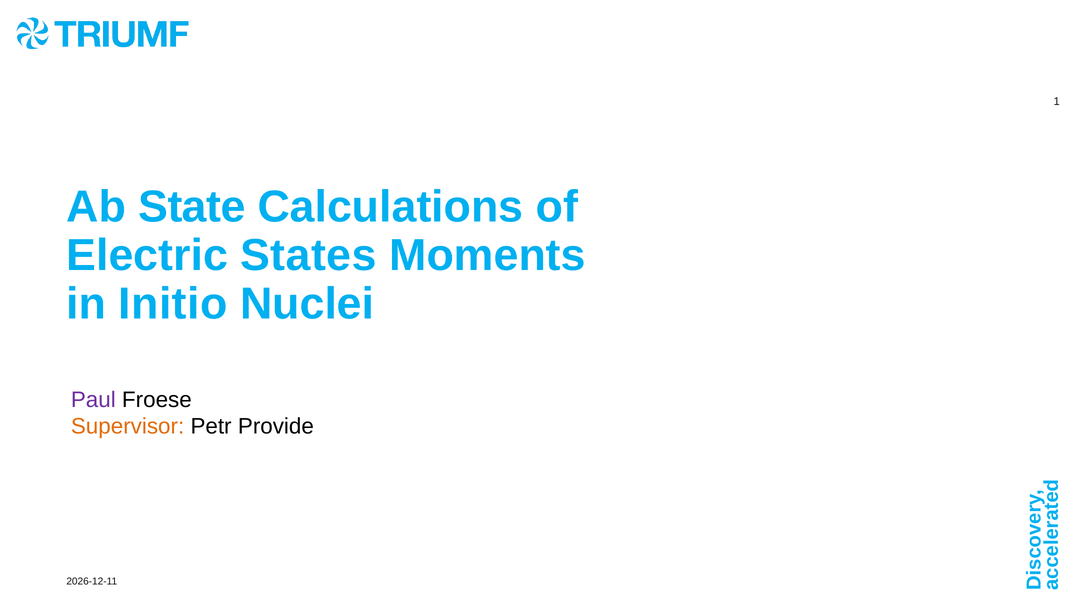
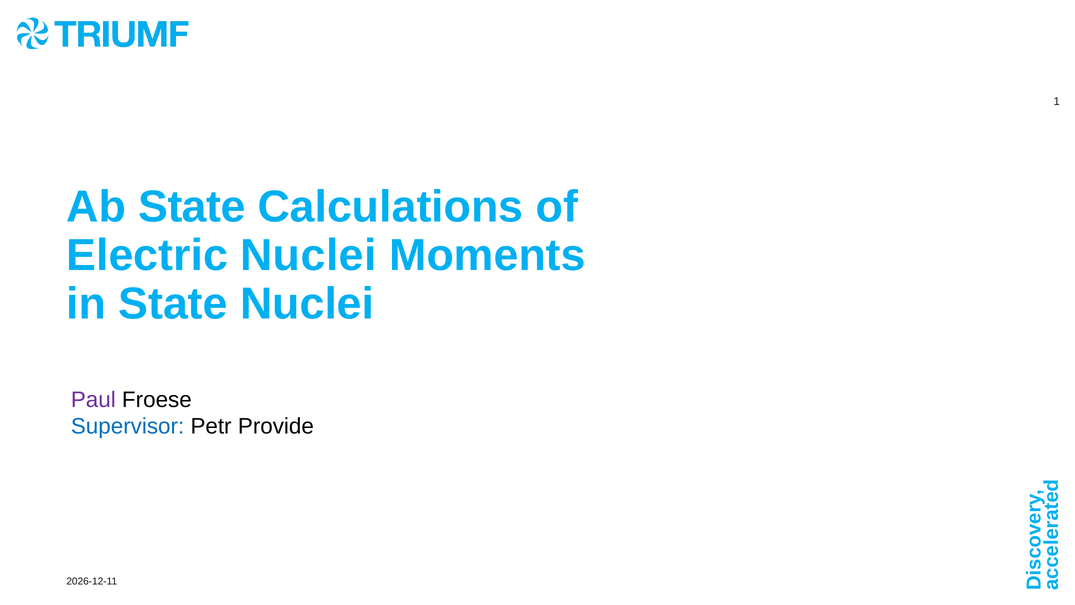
Electric States: States -> Nuclei
in Initio: Initio -> State
Supervisor colour: orange -> blue
